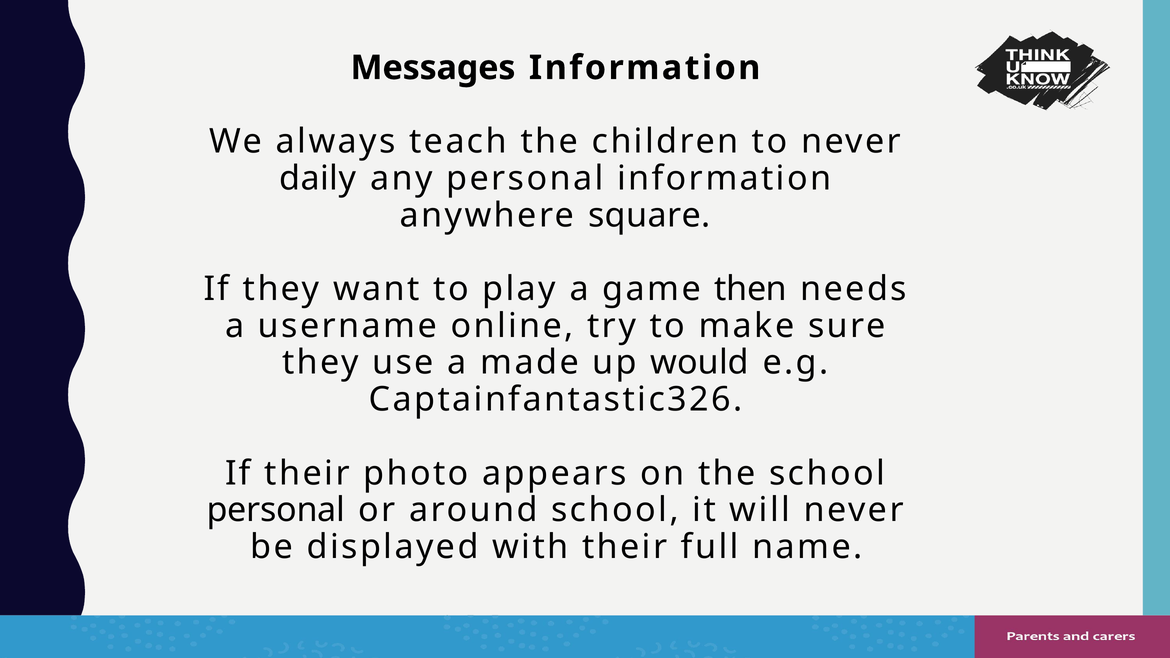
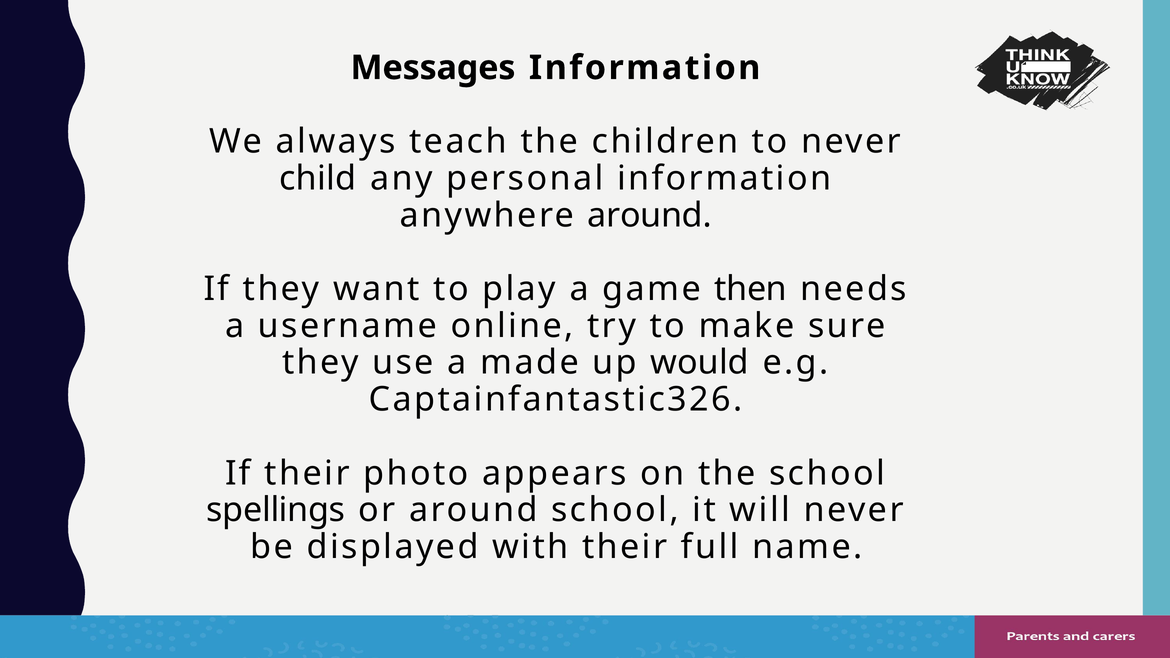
daily: daily -> child
anywhere square: square -> around
personal at (276, 510): personal -> spellings
